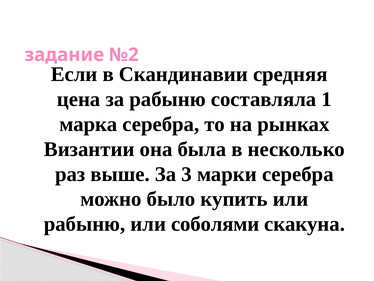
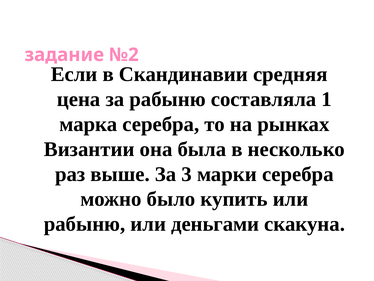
соболями: соболями -> деньгами
